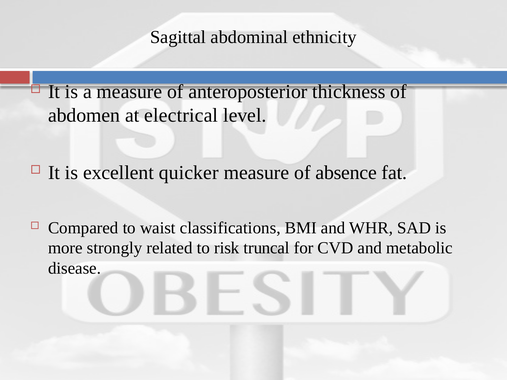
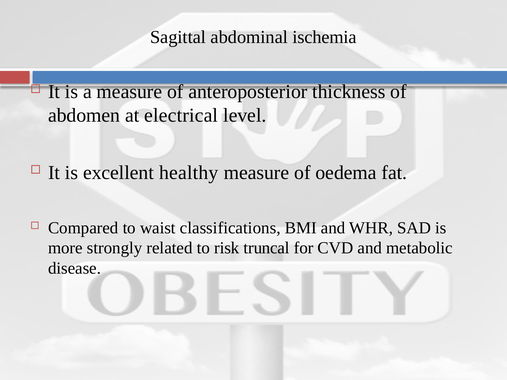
ethnicity: ethnicity -> ischemia
quicker: quicker -> healthy
absence: absence -> oedema
